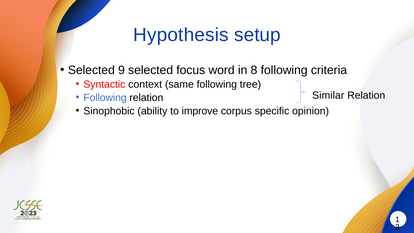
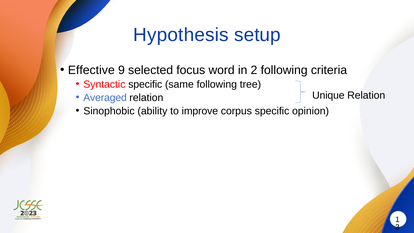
Selected at (91, 70): Selected -> Effective
8: 8 -> 2
Syntactic context: context -> specific
Similar: Similar -> Unique
Following at (105, 98): Following -> Averaged
